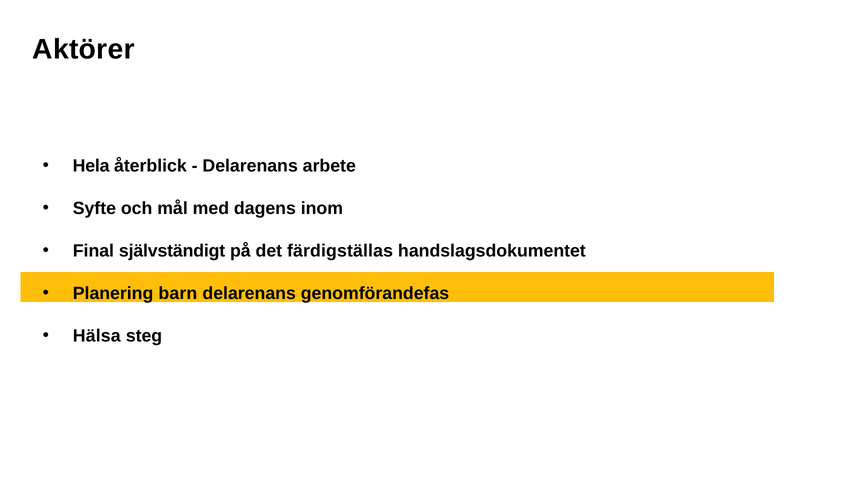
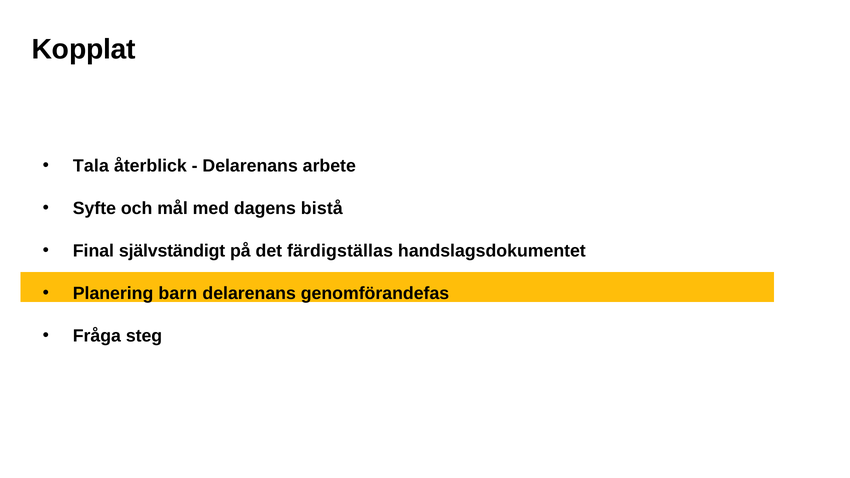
Aktörer: Aktörer -> Kopplat
Hela: Hela -> Tala
inom: inom -> bistå
Hälsa: Hälsa -> Fråga
